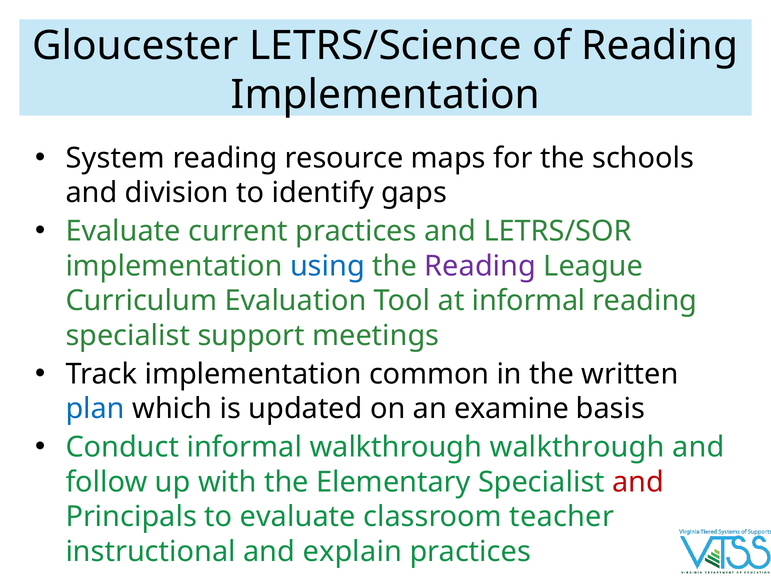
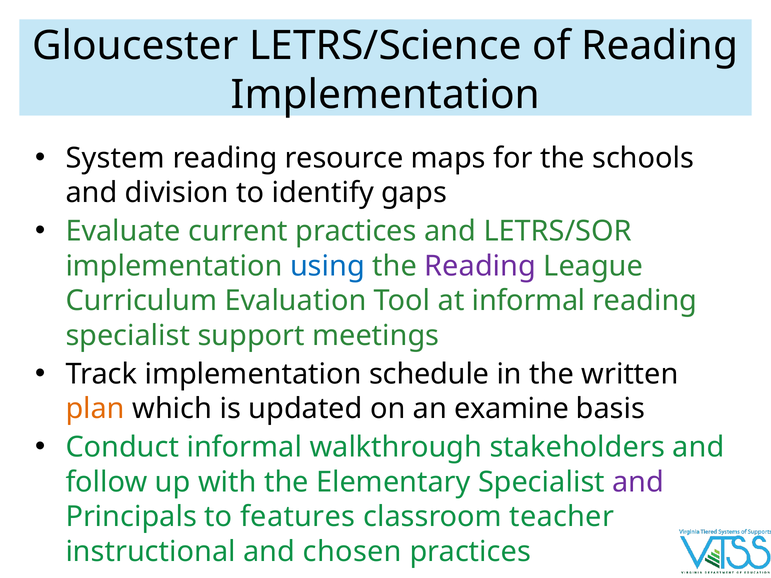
common: common -> schedule
plan colour: blue -> orange
walkthrough walkthrough: walkthrough -> stakeholders
and at (638, 482) colour: red -> purple
to evaluate: evaluate -> features
explain: explain -> chosen
